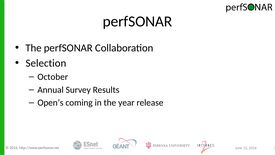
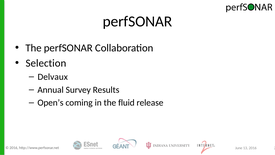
October: October -> Delvaux
year: year -> fluid
